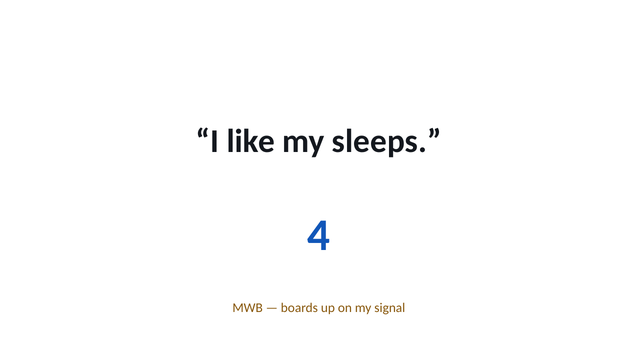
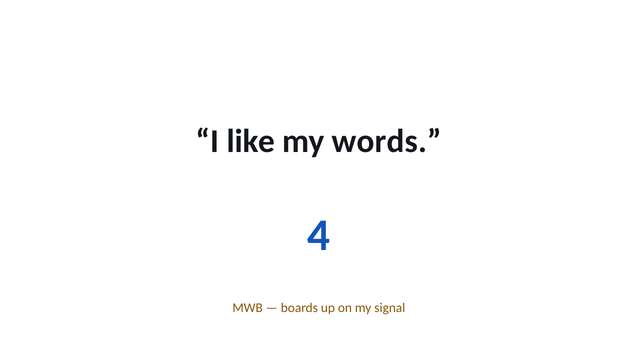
sleeps: sleeps -> words
